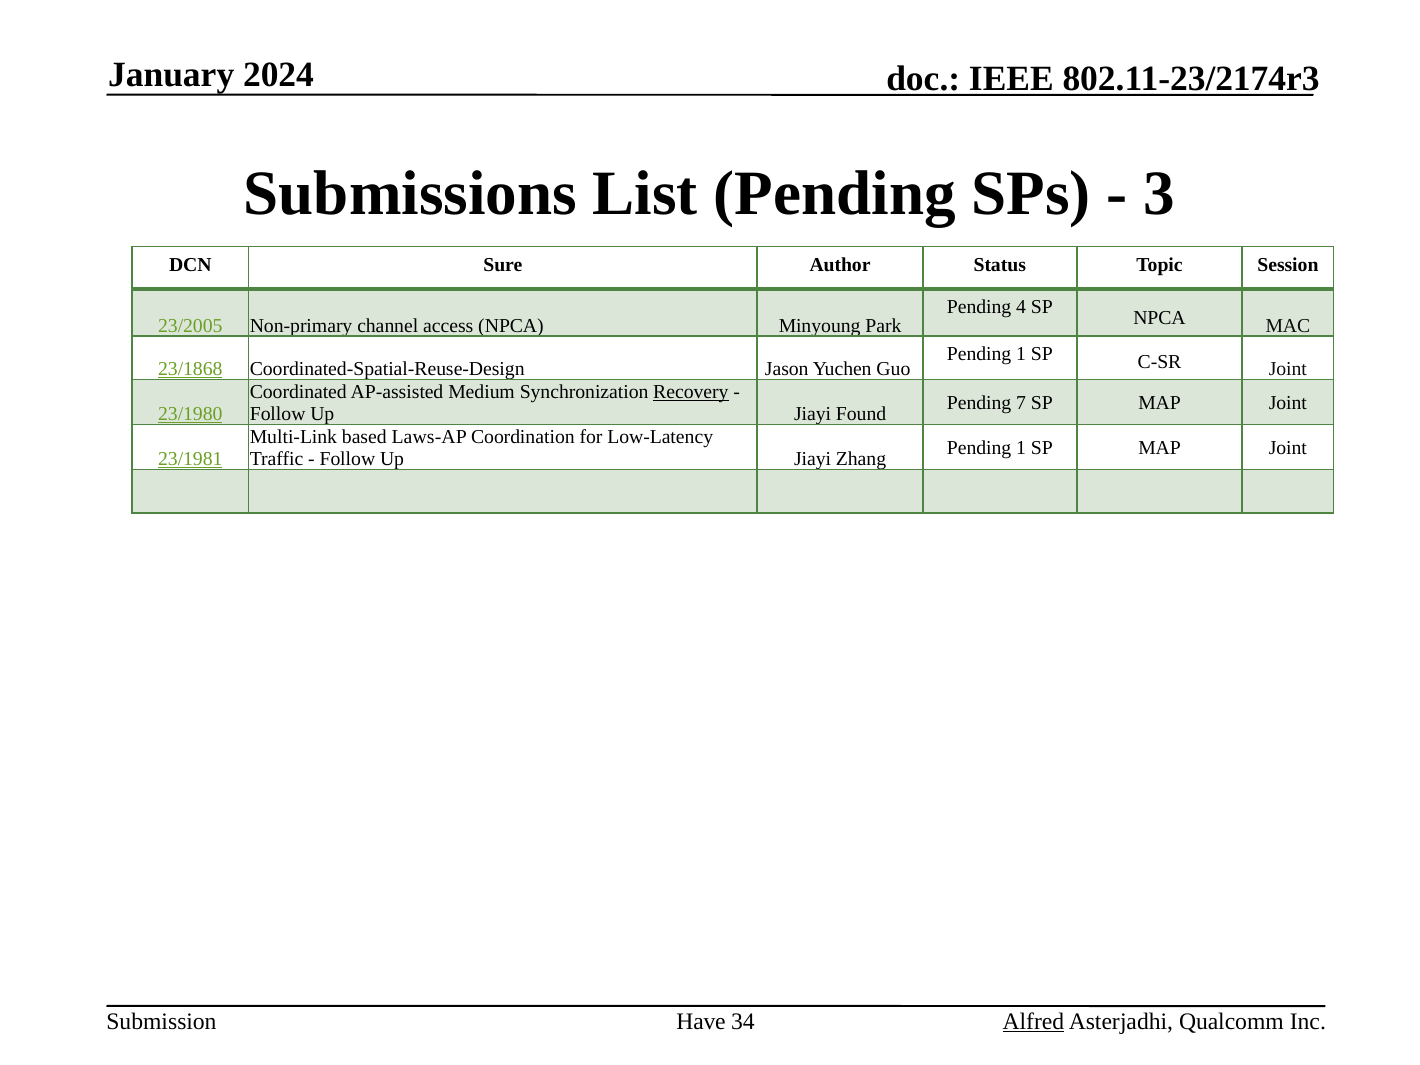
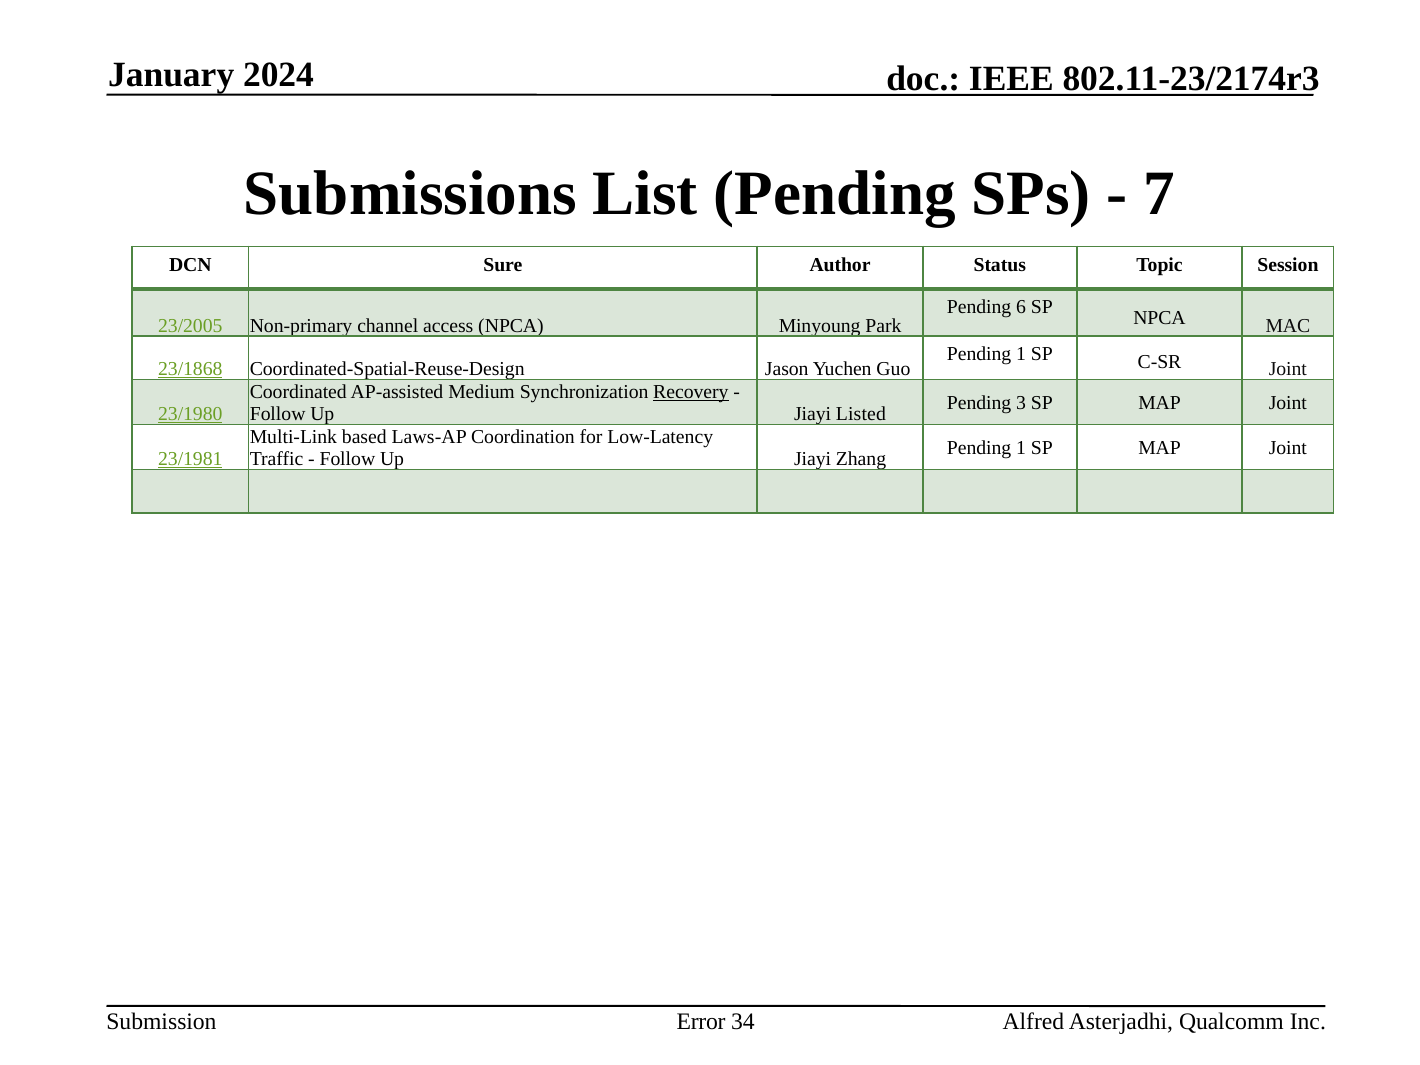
3: 3 -> 7
4: 4 -> 6
7: 7 -> 3
Found: Found -> Listed
Have: Have -> Error
Alfred underline: present -> none
